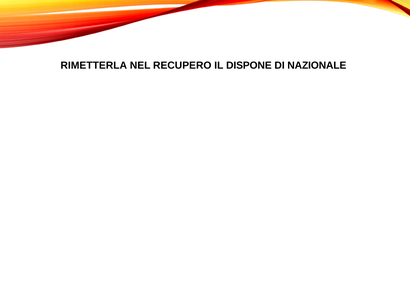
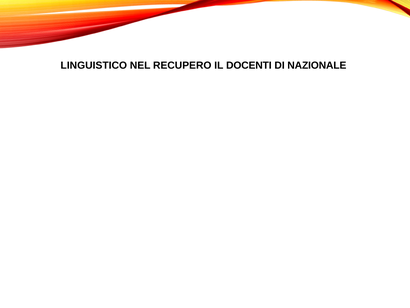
RIMETTERLA: RIMETTERLA -> LINGUISTICO
DISPONE: DISPONE -> DOCENTI
